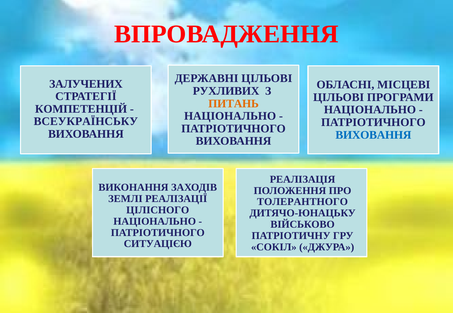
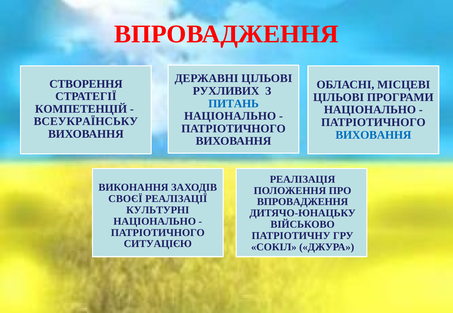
ЗАЛУЧЕНИХ: ЗАЛУЧЕНИХ -> СТВОРЕННЯ
ПИТАНЬ colour: orange -> blue
ЗЕМЛІ: ЗЕМЛІ -> СВОЄЇ
ТОЛЕРАНТНОГО at (303, 202): ТОЛЕРАНТНОГО -> ВПРОВАДЖЕННЯ
ЦІЛІСНОГО: ЦІЛІСНОГО -> КУЛЬТУРНІ
